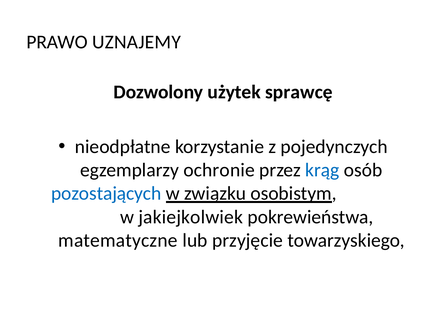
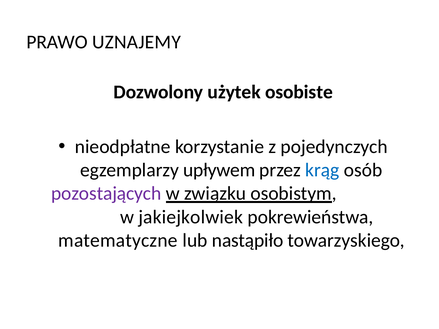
sprawcę: sprawcę -> osobiste
ochronie: ochronie -> upływem
pozostających colour: blue -> purple
przyjęcie: przyjęcie -> nastąpiło
